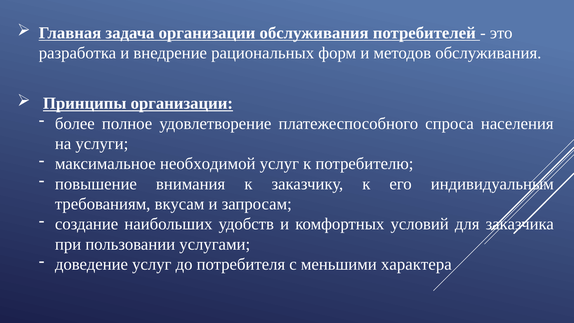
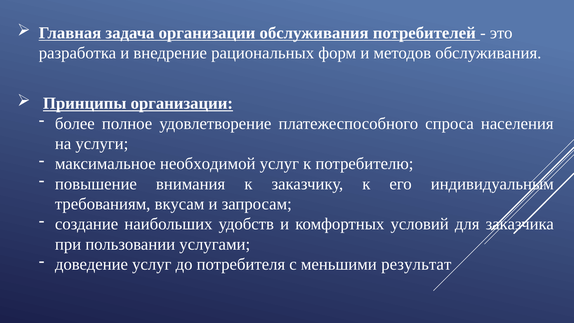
характера: характера -> результат
